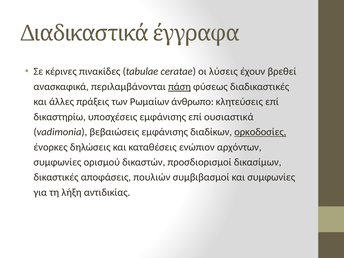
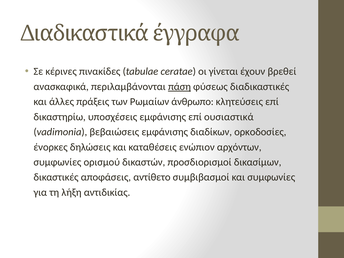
λύσεις: λύσεις -> γίνεται
ορκοδοσίες underline: present -> none
πουλιών: πουλιών -> αντίθετο
